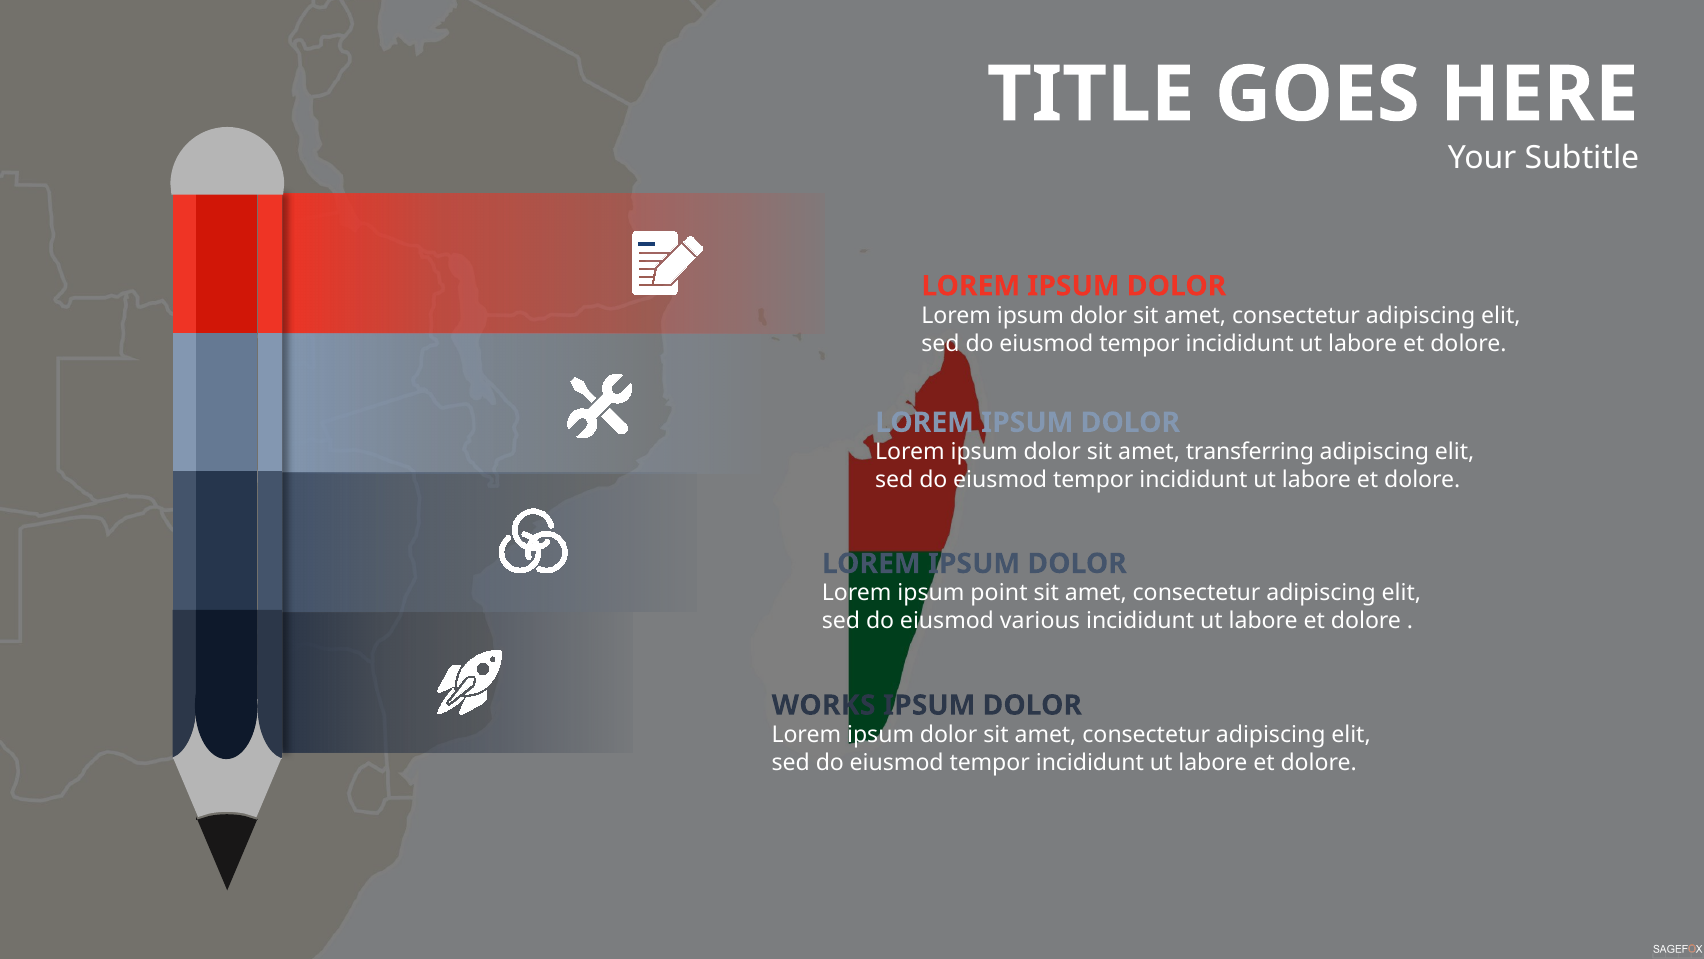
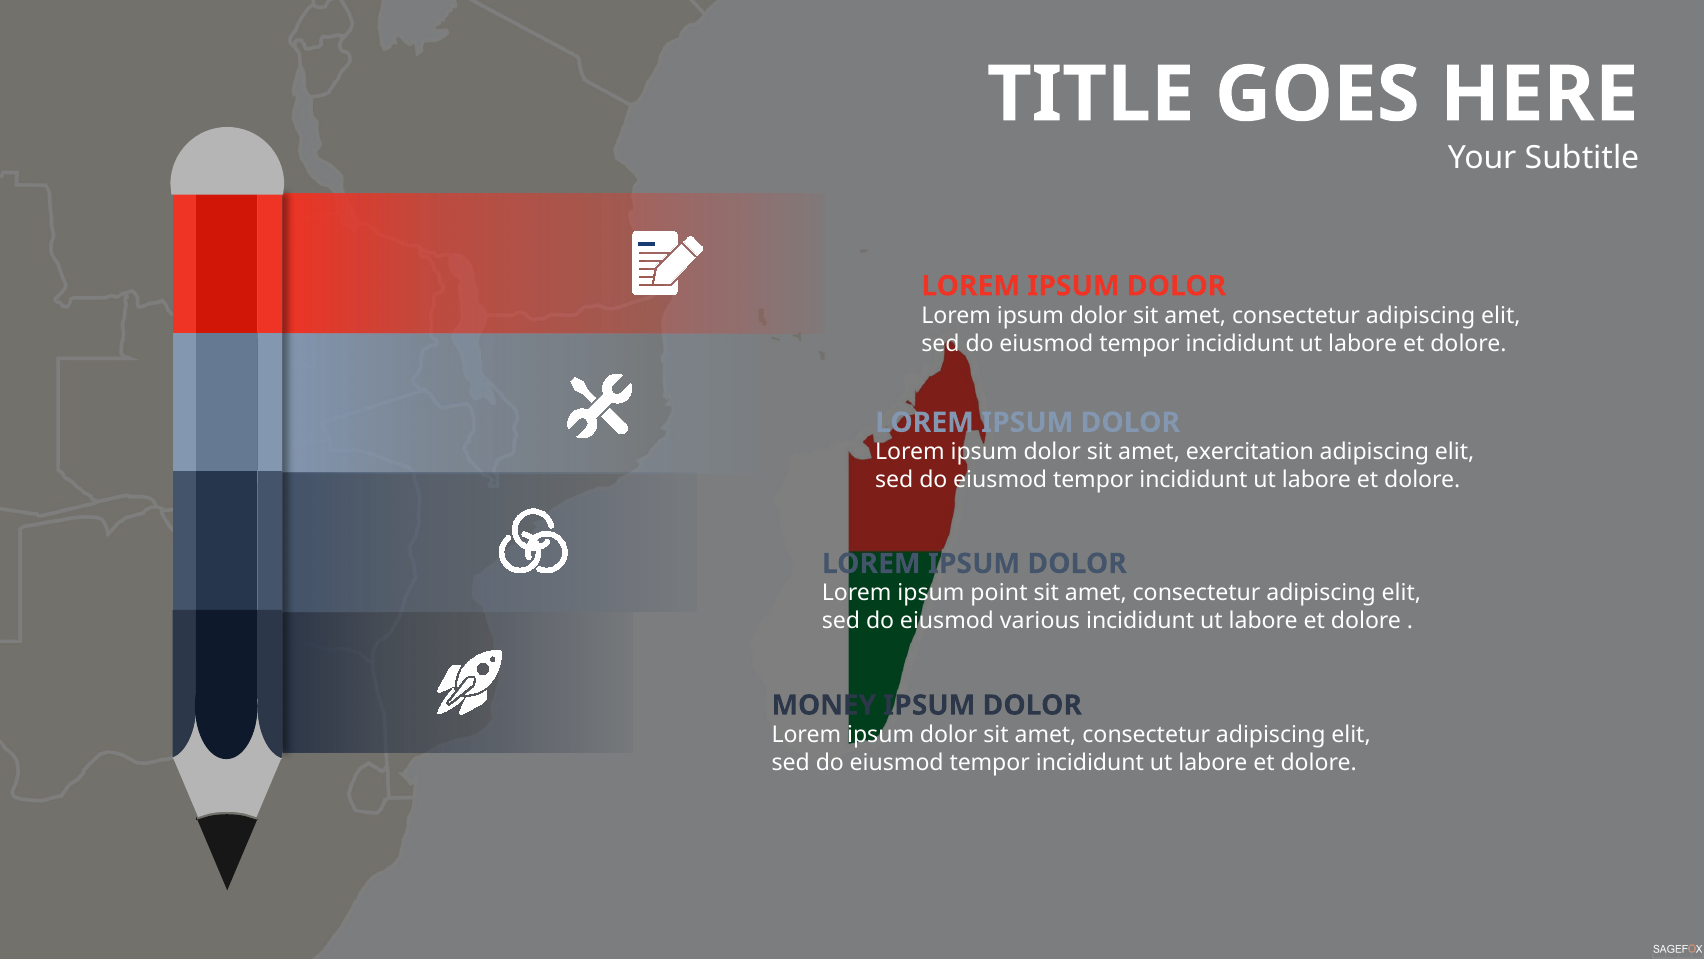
transferring: transferring -> exercitation
WORKS: WORKS -> MONEY
